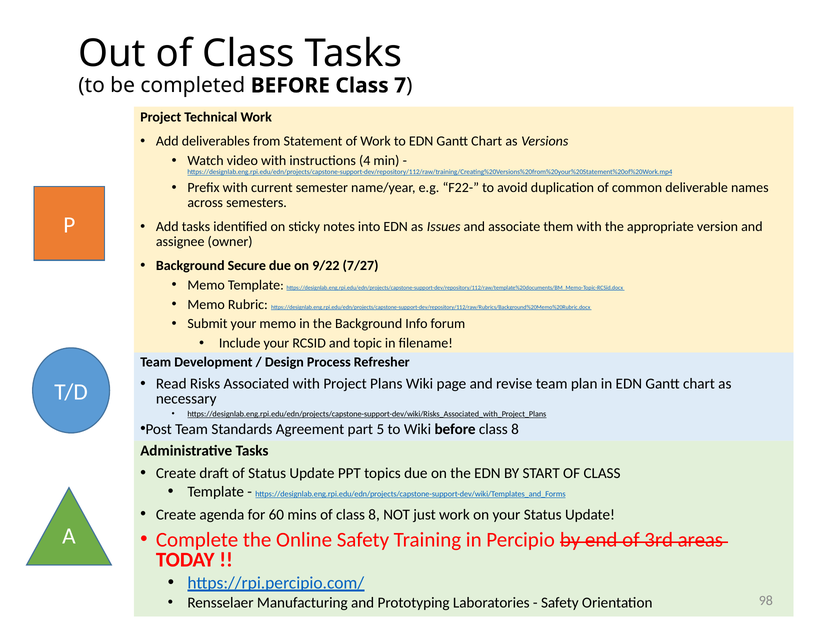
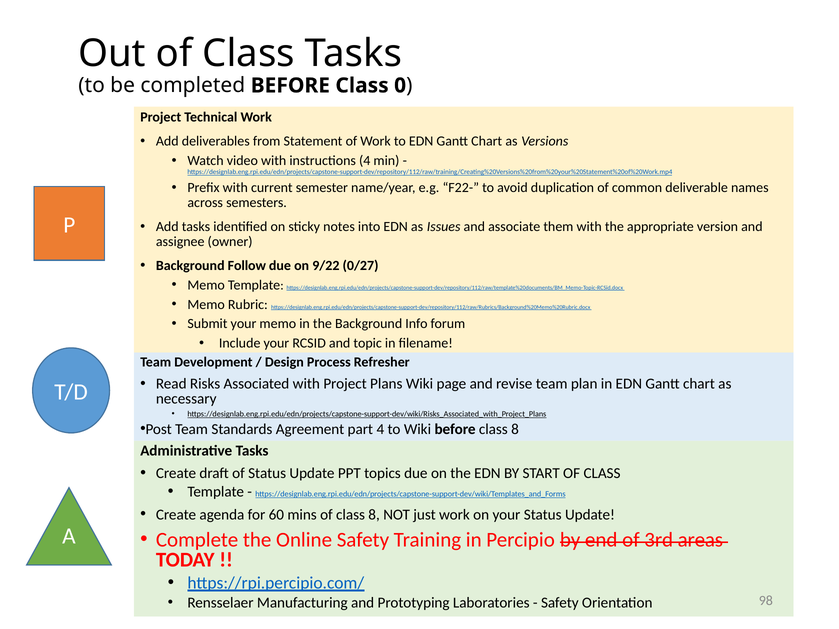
7: 7 -> 0
Secure: Secure -> Follow
7/27: 7/27 -> 0/27
part 5: 5 -> 4
